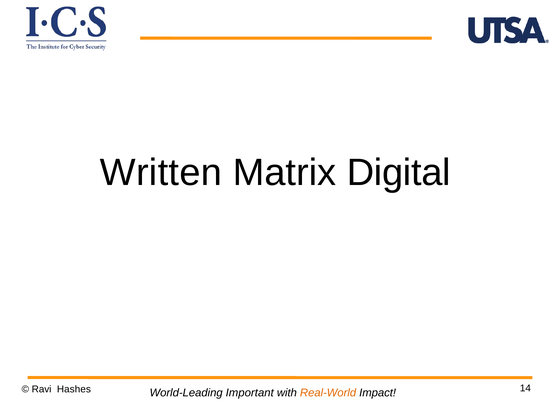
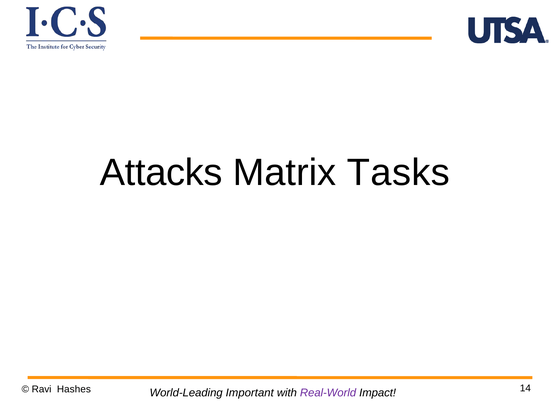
Written: Written -> Attacks
Digital: Digital -> Tasks
Real-World colour: orange -> purple
